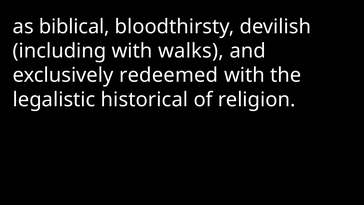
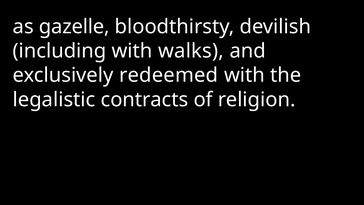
biblical: biblical -> gazelle
historical: historical -> contracts
